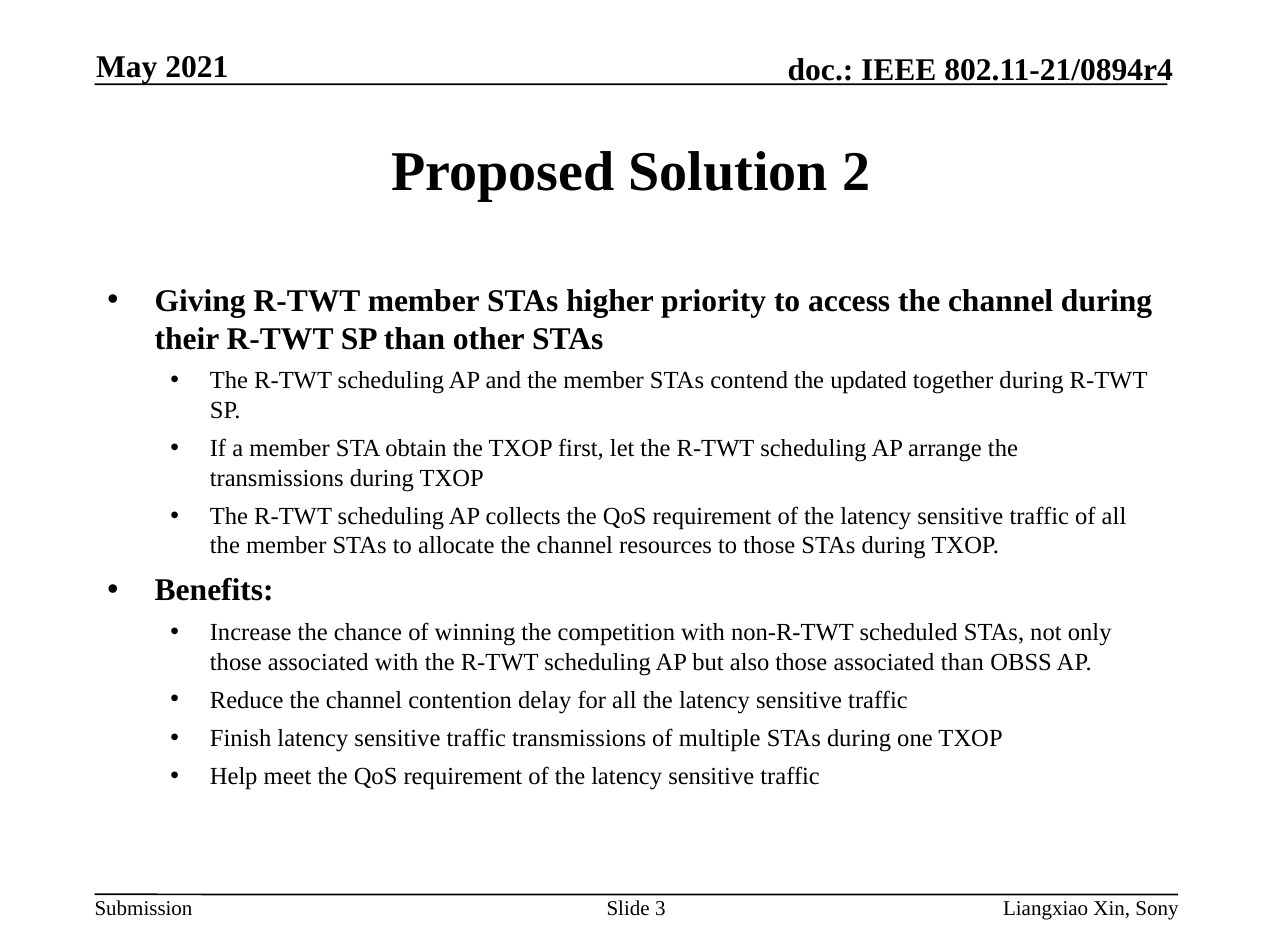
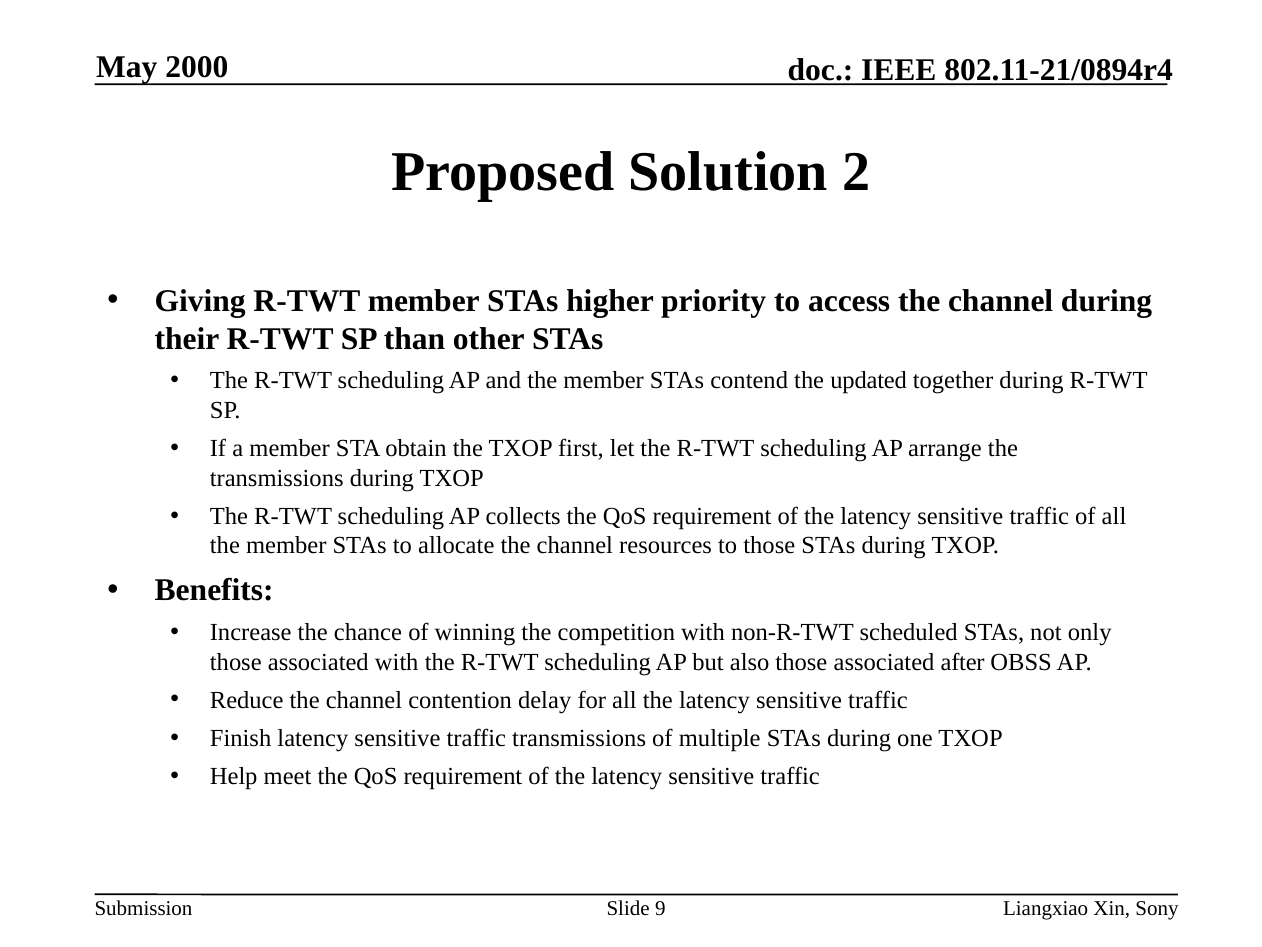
2021: 2021 -> 2000
associated than: than -> after
3: 3 -> 9
